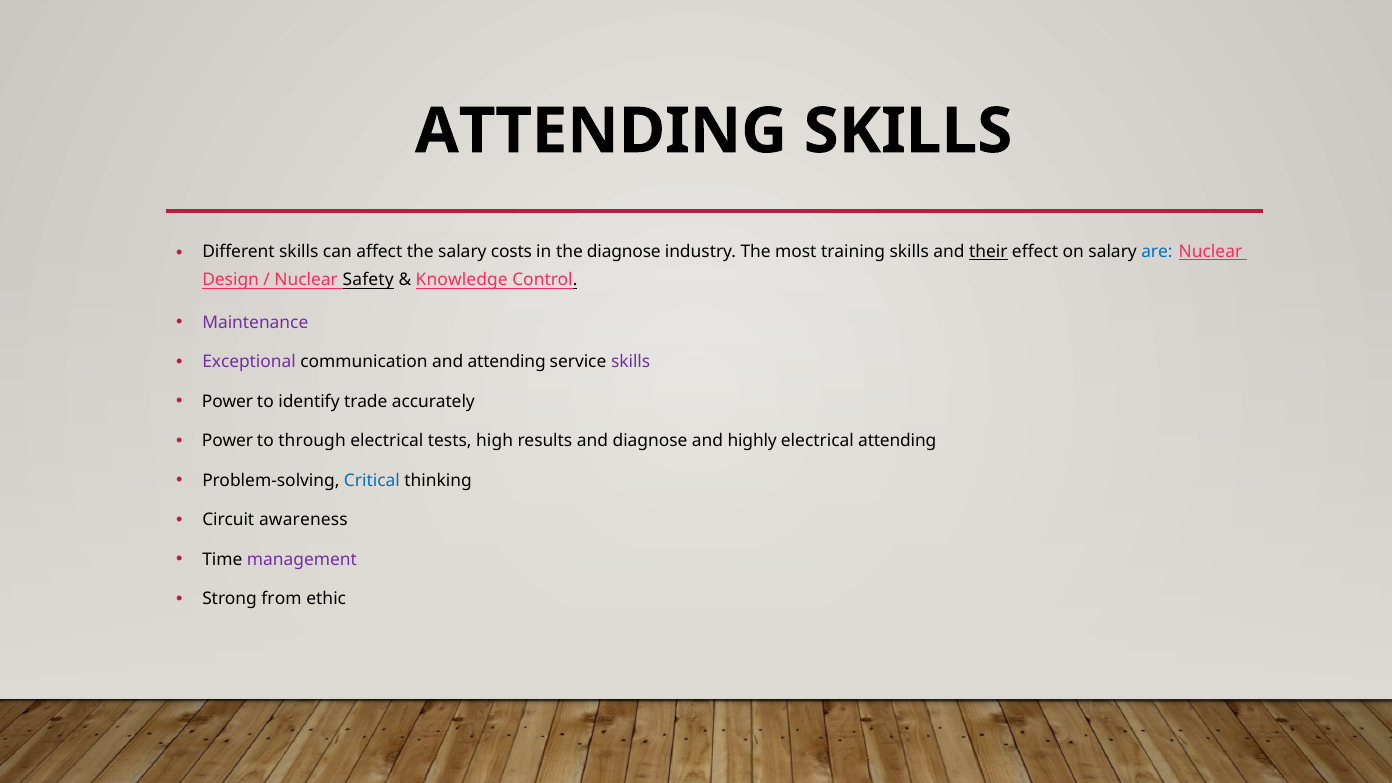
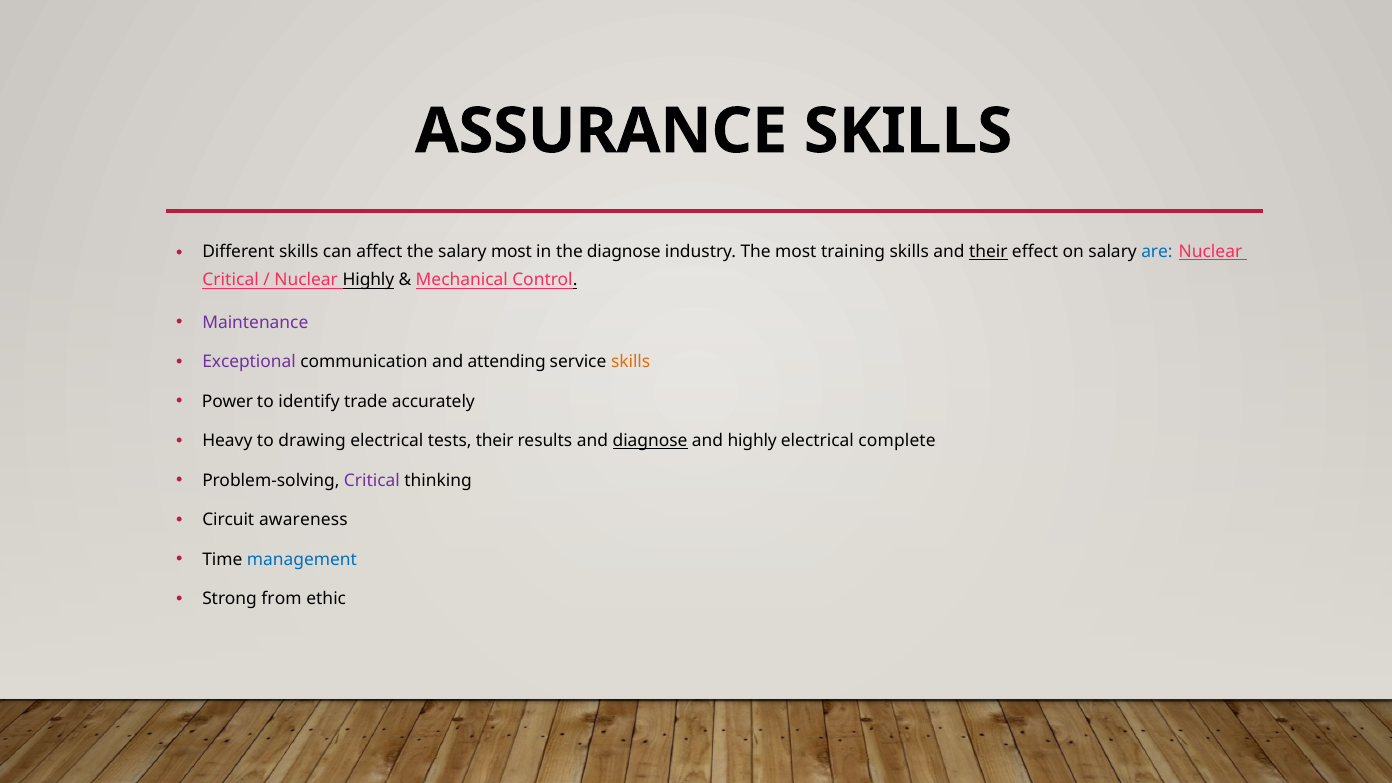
ATTENDING at (601, 131): ATTENDING -> ASSURANCE
salary costs: costs -> most
Design at (231, 280): Design -> Critical
Nuclear Safety: Safety -> Highly
Knowledge: Knowledge -> Mechanical
skills at (631, 362) colour: purple -> orange
Power at (227, 441): Power -> Heavy
through: through -> drawing
tests high: high -> their
diagnose at (650, 441) underline: none -> present
electrical attending: attending -> complete
Critical at (372, 481) colour: blue -> purple
management colour: purple -> blue
